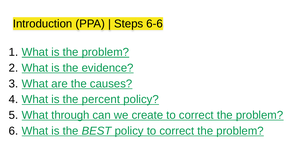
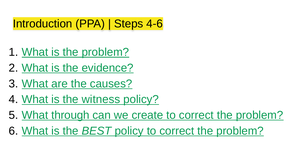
6-6: 6-6 -> 4-6
percent: percent -> witness
